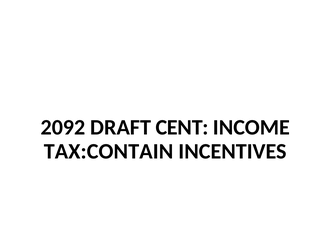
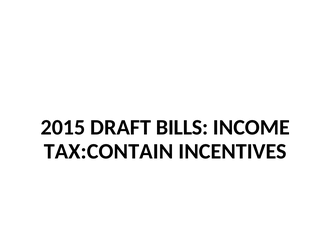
2092: 2092 -> 2015
CENT: CENT -> BILLS
